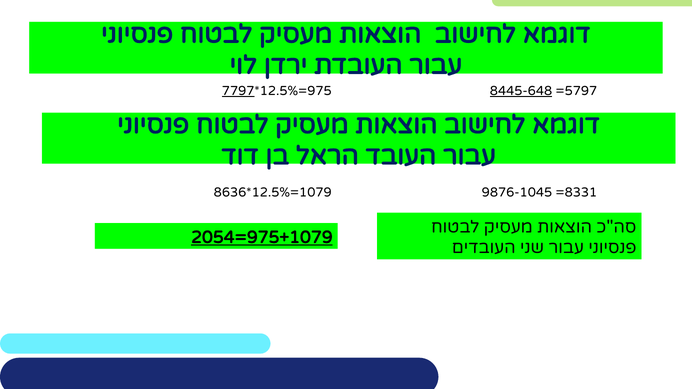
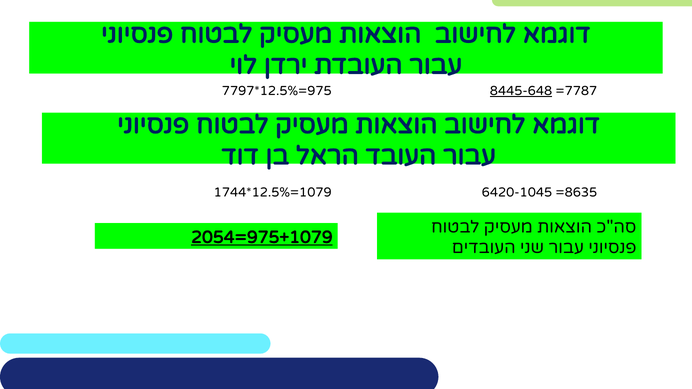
7797 underline: present -> none
5797: 5797 -> 7787
8636: 8636 -> 1744
9876-1045: 9876-1045 -> 6420-1045
8331: 8331 -> 8635
